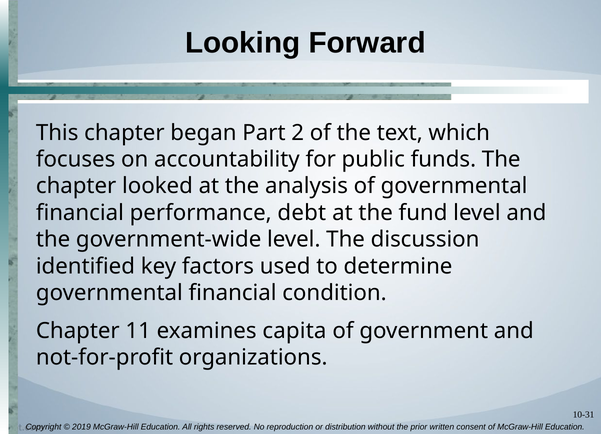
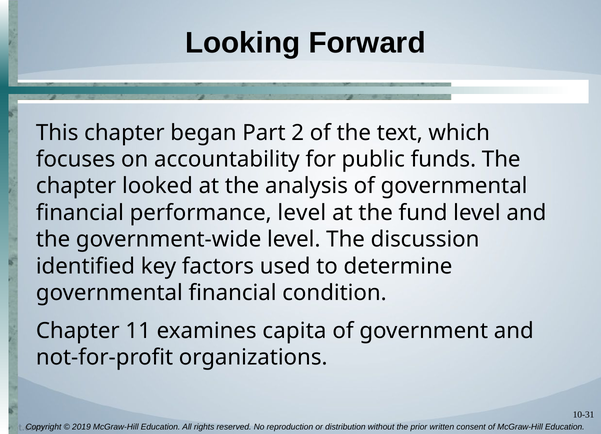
performance debt: debt -> level
